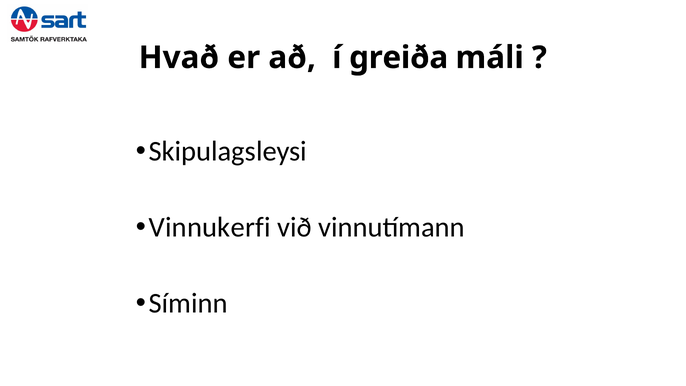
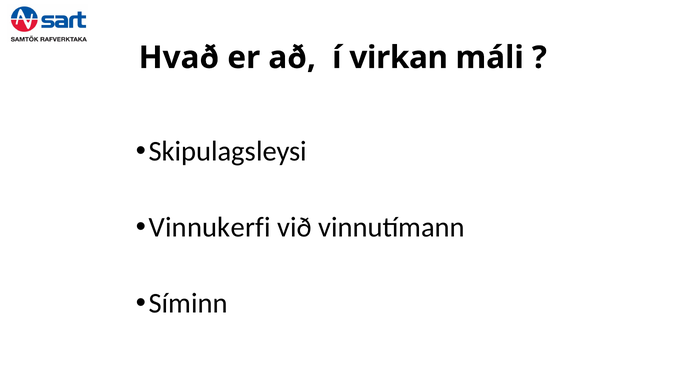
greiða: greiða -> virkan
